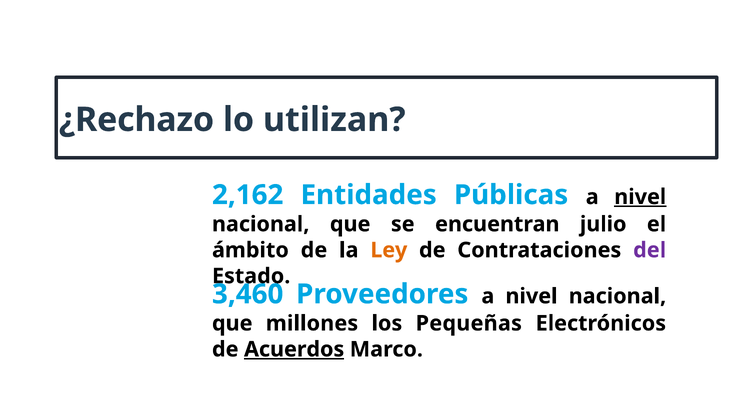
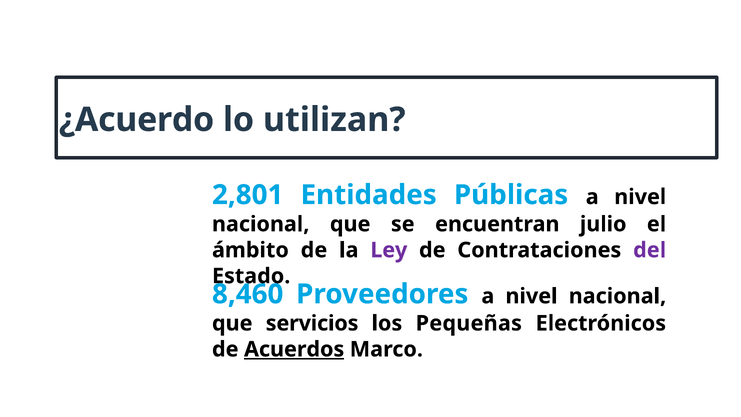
¿Rechazo: ¿Rechazo -> ¿Acuerdo
2,162: 2,162 -> 2,801
nivel at (640, 197) underline: present -> none
Ley colour: orange -> purple
3,460: 3,460 -> 8,460
millones: millones -> servicios
